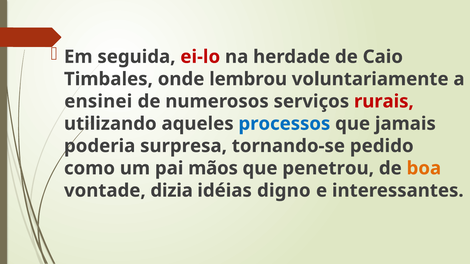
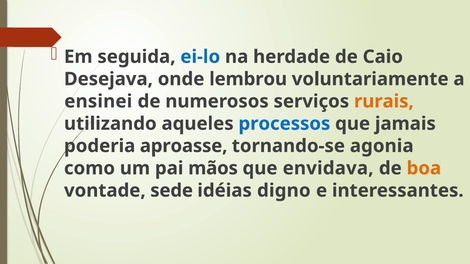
ei-lo colour: red -> blue
Timbales: Timbales -> Desejava
rurais colour: red -> orange
surpresa: surpresa -> aproasse
pedido: pedido -> agonia
penetrou: penetrou -> envidava
dizia: dizia -> sede
